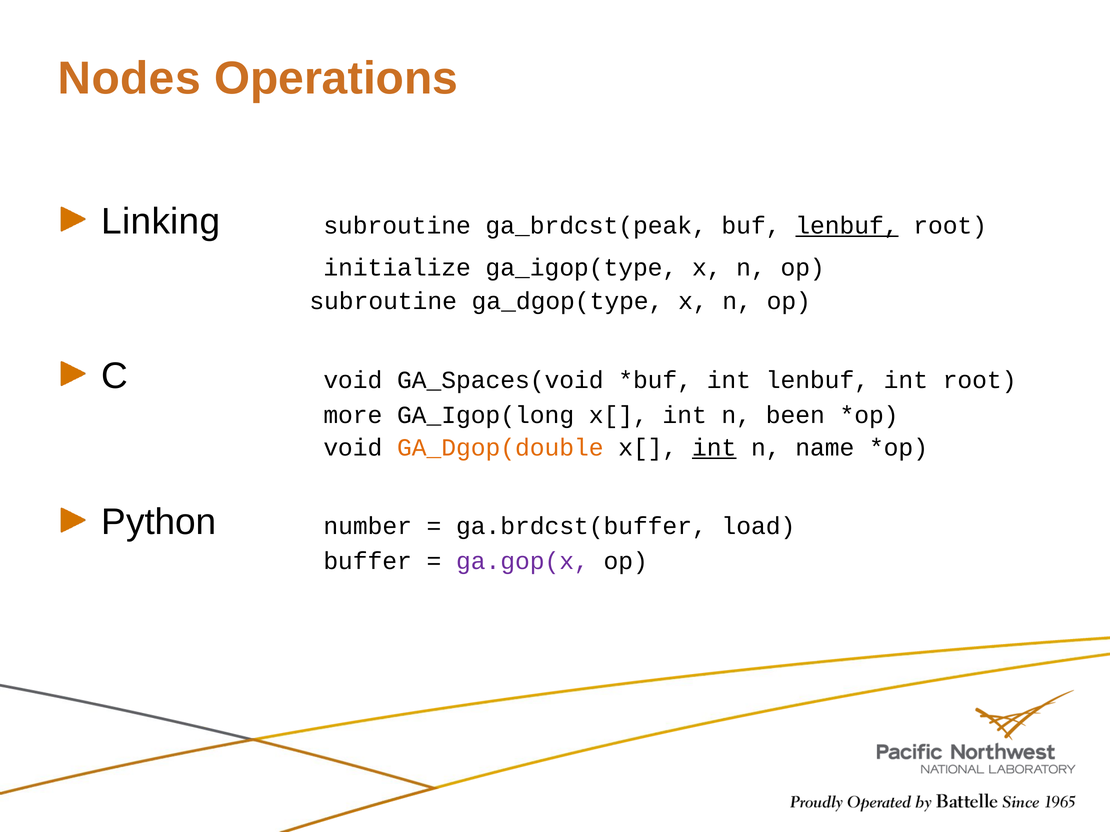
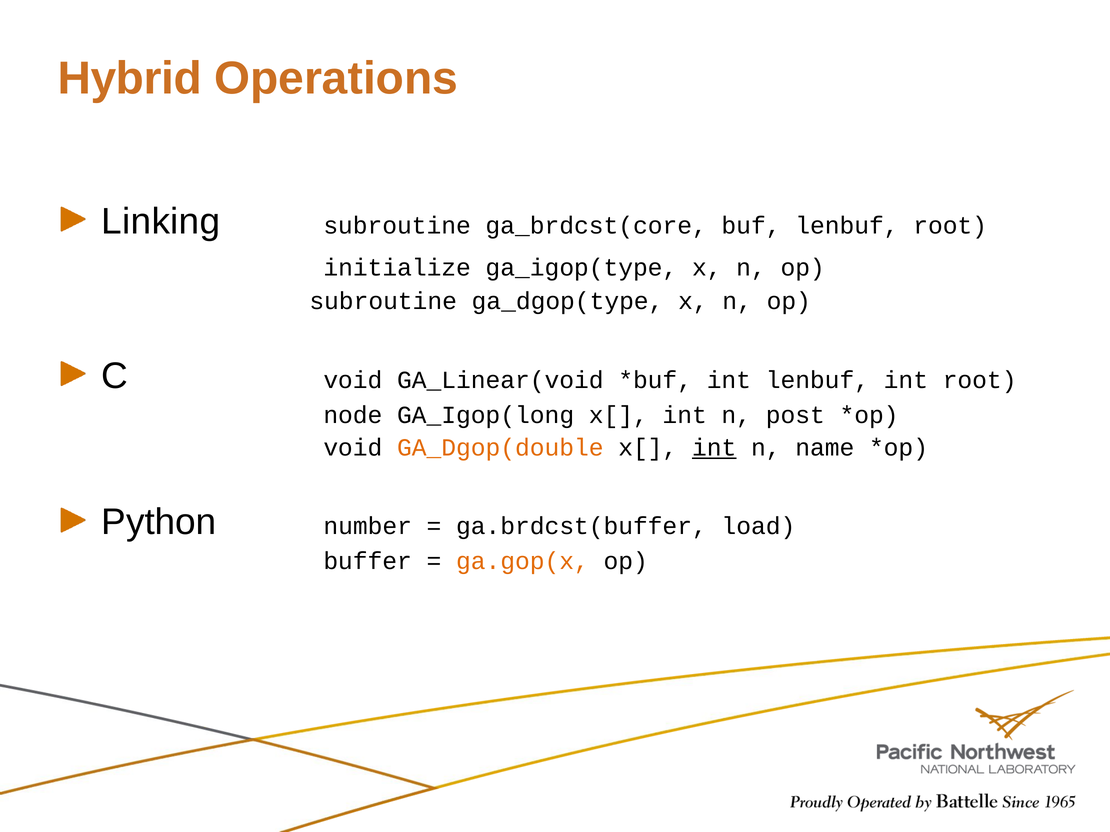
Nodes: Nodes -> Hybrid
ga_brdcst(peak: ga_brdcst(peak -> ga_brdcst(core
lenbuf at (847, 226) underline: present -> none
GA_Spaces(void: GA_Spaces(void -> GA_Linear(void
more: more -> node
been: been -> post
ga.gop(x colour: purple -> orange
